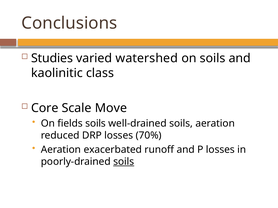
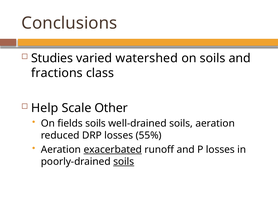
kaolinitic: kaolinitic -> fractions
Core: Core -> Help
Move: Move -> Other
70%: 70% -> 55%
exacerbated underline: none -> present
